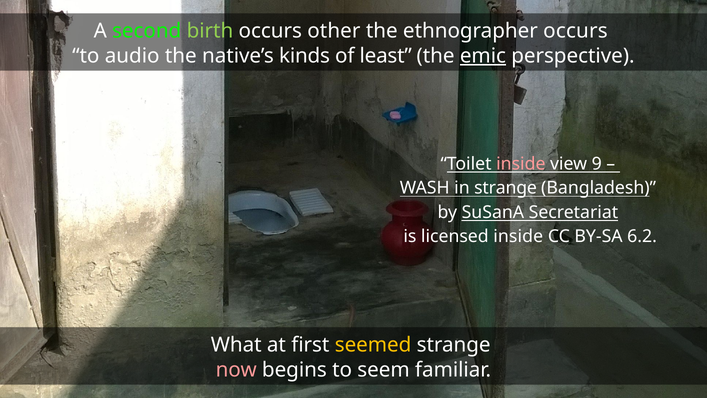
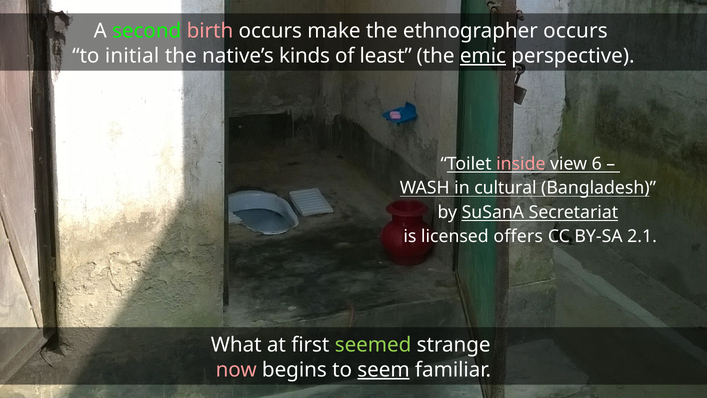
birth colour: light green -> pink
other: other -> make
audio: audio -> initial
9: 9 -> 6
in strange: strange -> cultural
licensed inside: inside -> offers
6.2: 6.2 -> 2.1
seemed colour: yellow -> light green
seem underline: none -> present
